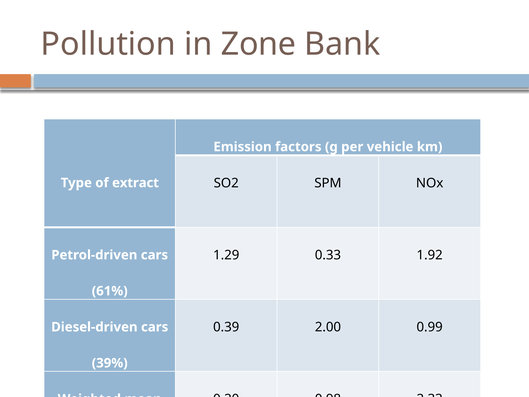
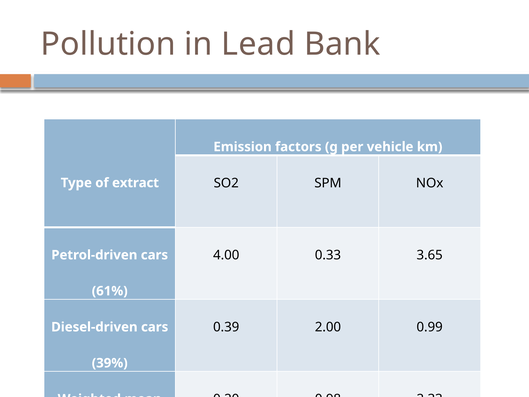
Zone: Zone -> Lead
1.29: 1.29 -> 4.00
1.92: 1.92 -> 3.65
